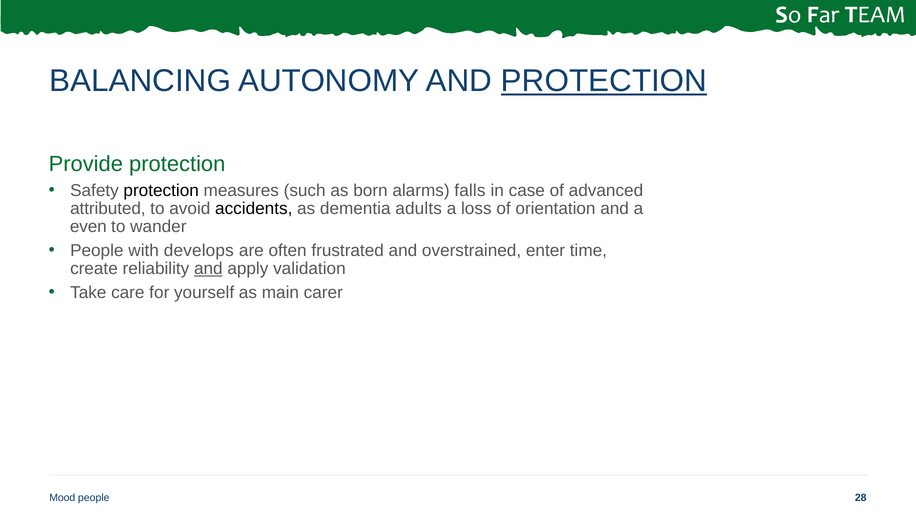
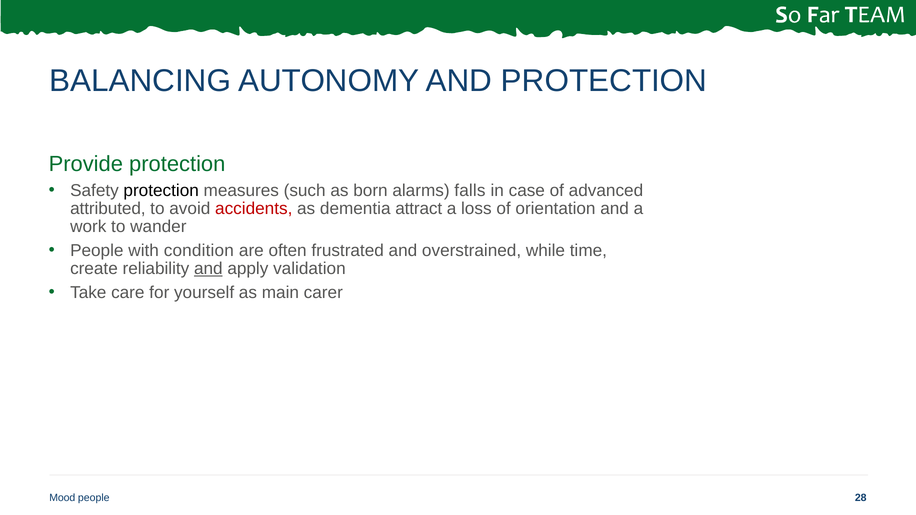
PROTECTION at (604, 81) underline: present -> none
accidents colour: black -> red
adults: adults -> attract
even: even -> work
develops: develops -> condition
enter: enter -> while
